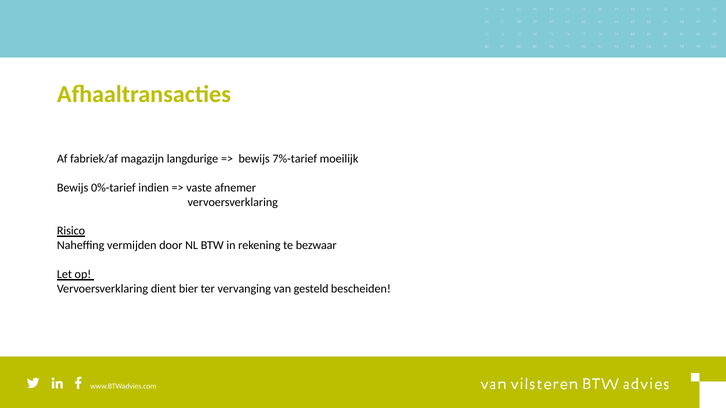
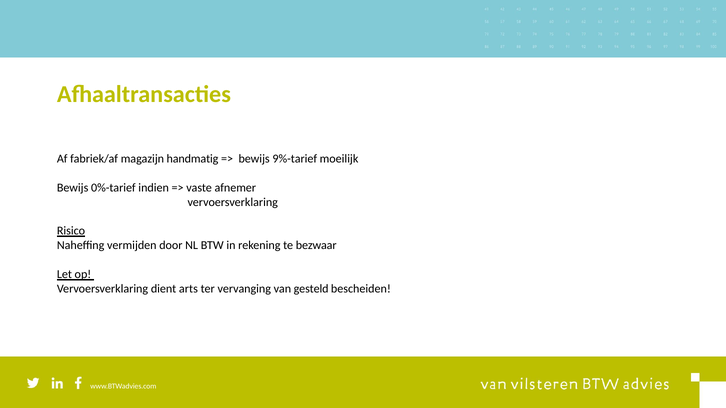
langdurige: langdurige -> handmatig
7%-tarief: 7%-tarief -> 9%-tarief
bier: bier -> arts
